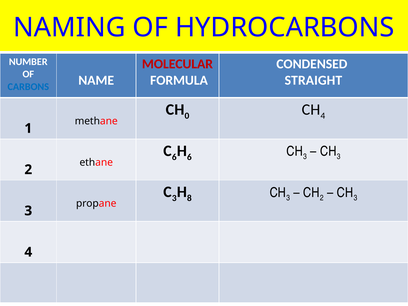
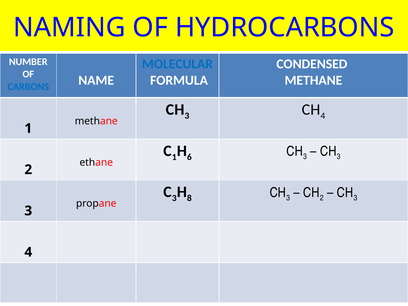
MOLECULAR colour: red -> blue
STRAIGHT at (313, 80): STRAIGHT -> METHANE
0 at (187, 116): 0 -> 3
6 at (174, 157): 6 -> 1
